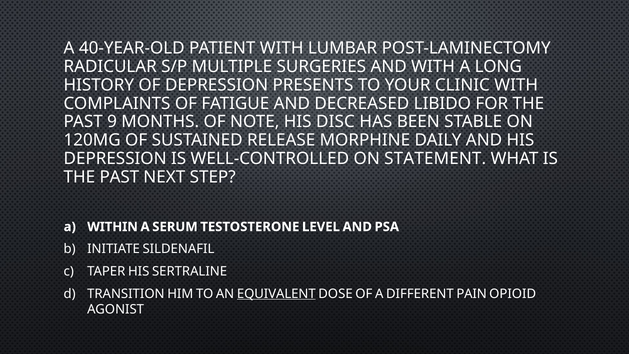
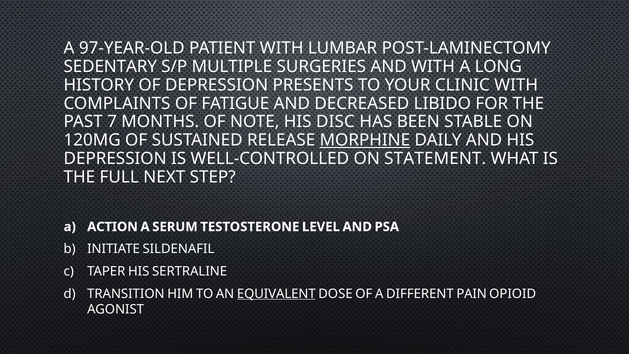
40-YEAR-OLD: 40-YEAR-OLD -> 97-YEAR-OLD
RADICULAR: RADICULAR -> SEDENTARY
9: 9 -> 7
MORPHINE underline: none -> present
PAST at (119, 177): PAST -> FULL
WITHIN: WITHIN -> ACTION
